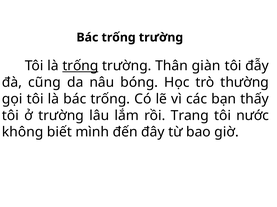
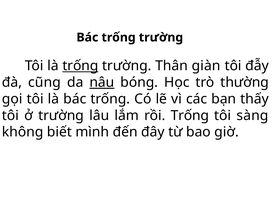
nâu underline: none -> present
rồi Trang: Trang -> Trống
nước: nước -> sàng
